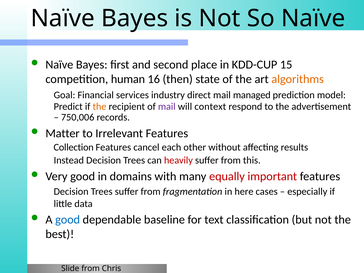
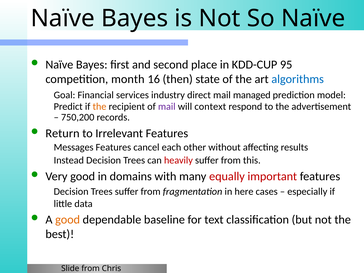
15: 15 -> 95
human: human -> month
algorithms colour: orange -> blue
750,006: 750,006 -> 750,200
Matter: Matter -> Return
Collection: Collection -> Messages
good at (68, 220) colour: blue -> orange
